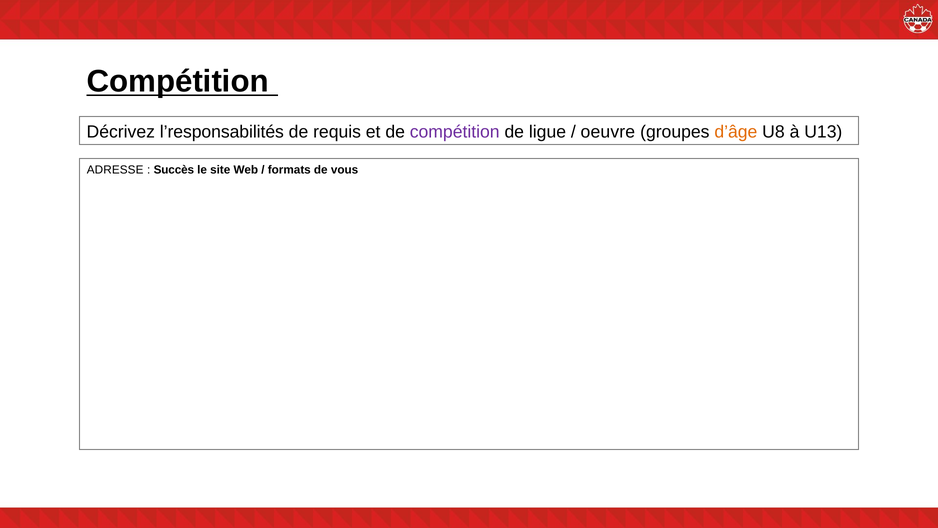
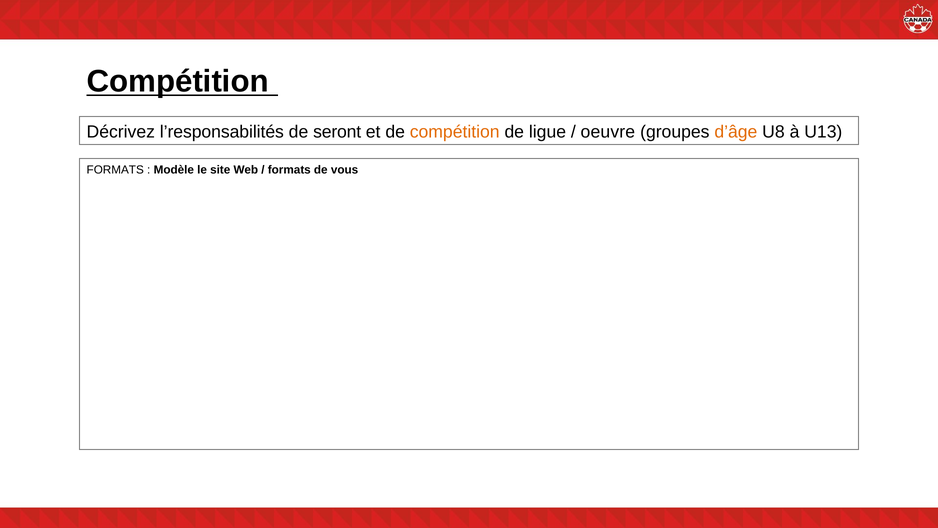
requis: requis -> seront
compétition at (455, 132) colour: purple -> orange
ADRESSE at (115, 170): ADRESSE -> FORMATS
Succès: Succès -> Modèle
